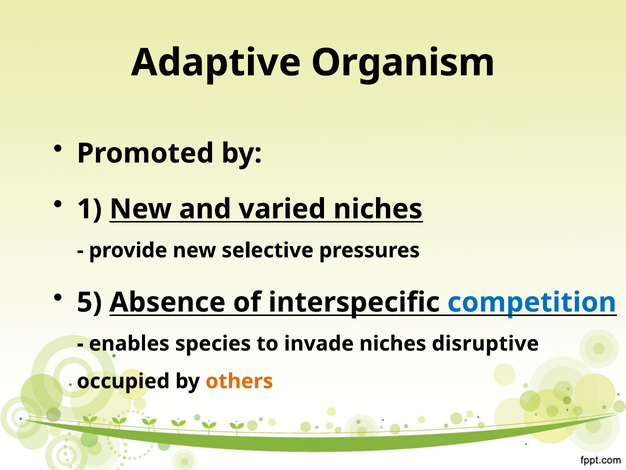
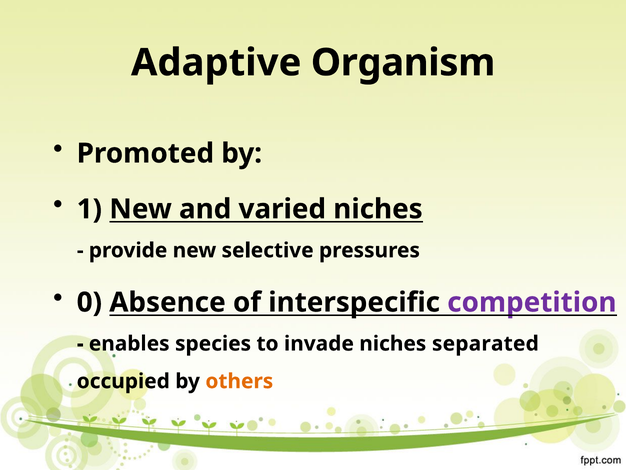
5: 5 -> 0
competition colour: blue -> purple
disruptive: disruptive -> separated
